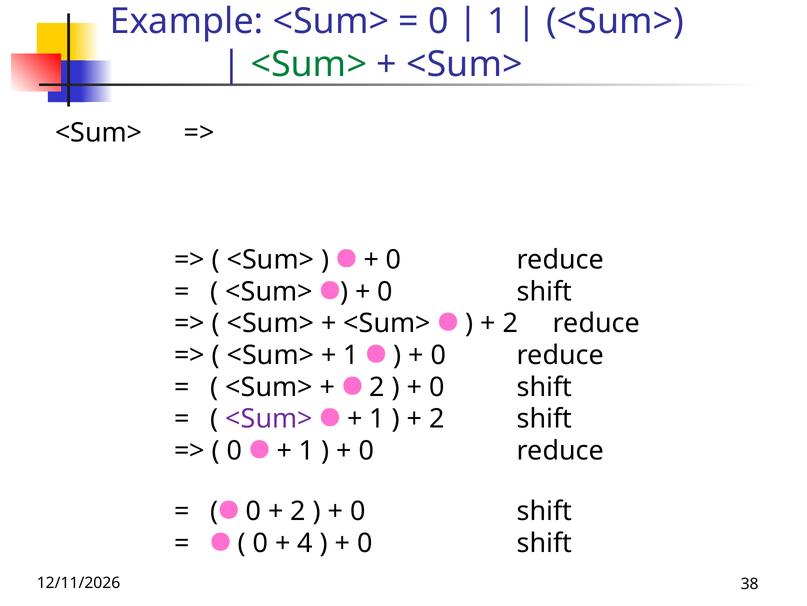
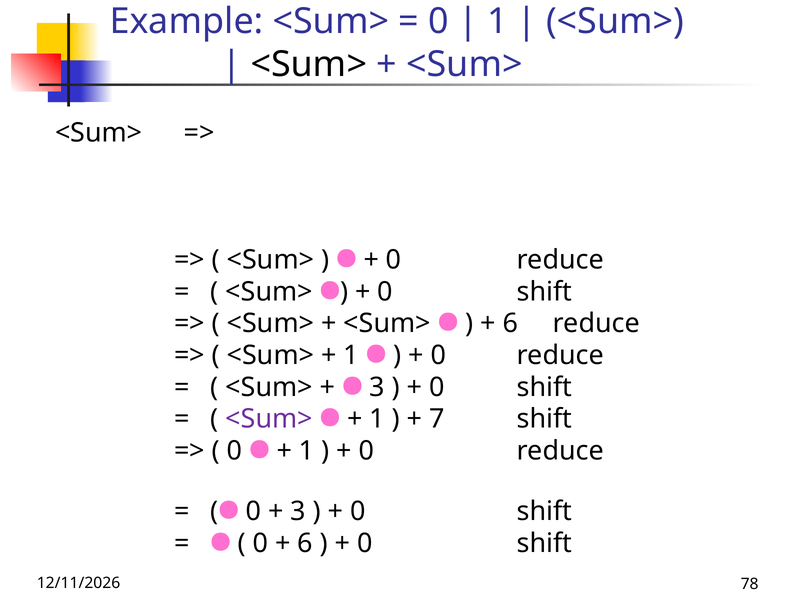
<Sum> at (309, 64) colour: green -> black
2 at (510, 323): 2 -> 6
2 at (377, 387): 2 -> 3
2 at (437, 418): 2 -> 7
2 at (298, 511): 2 -> 3
4 at (305, 543): 4 -> 6
38: 38 -> 78
